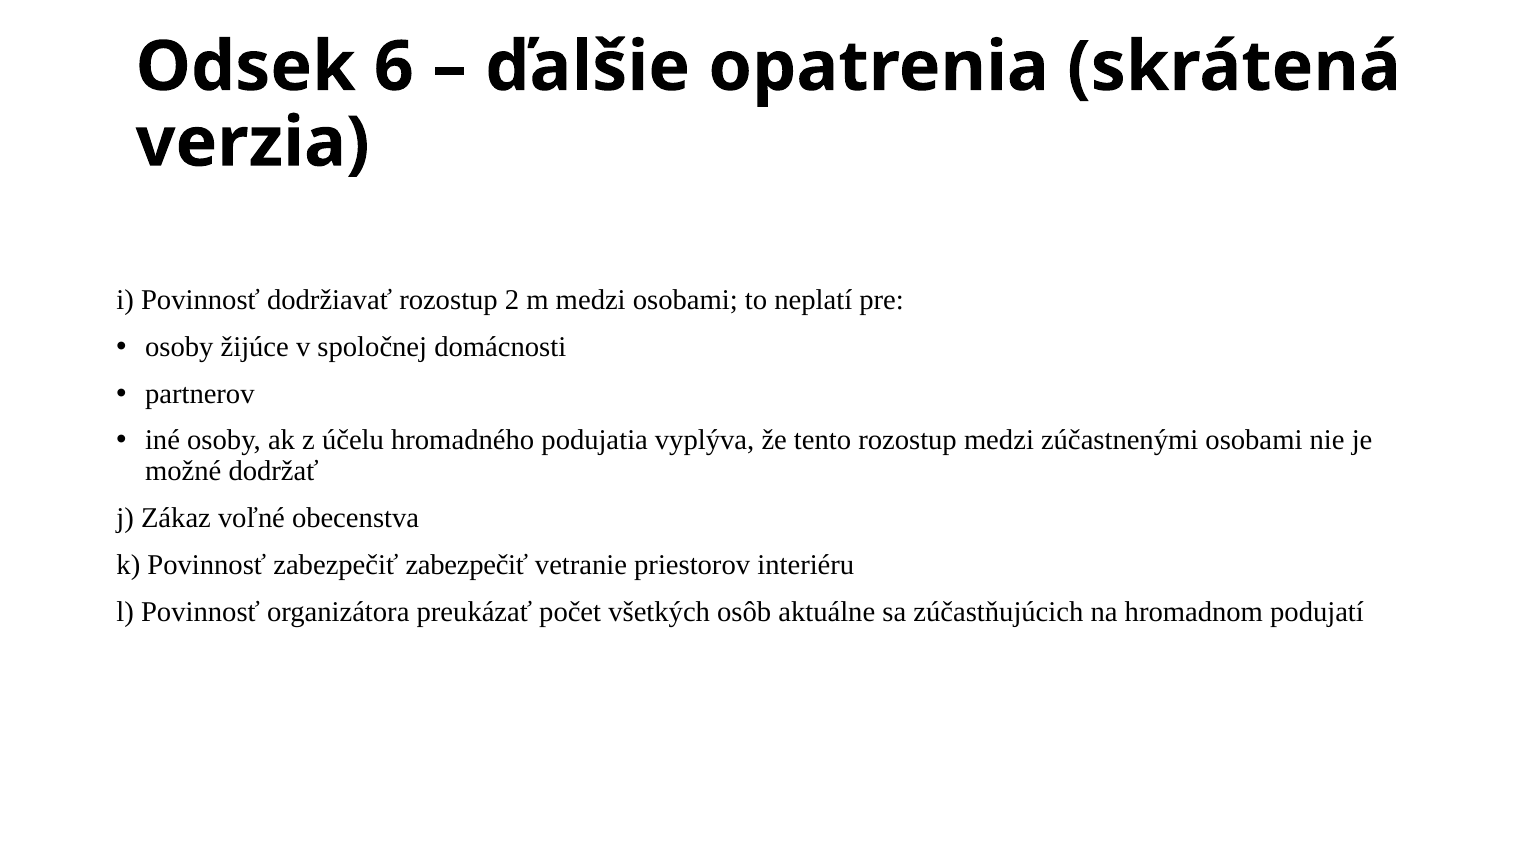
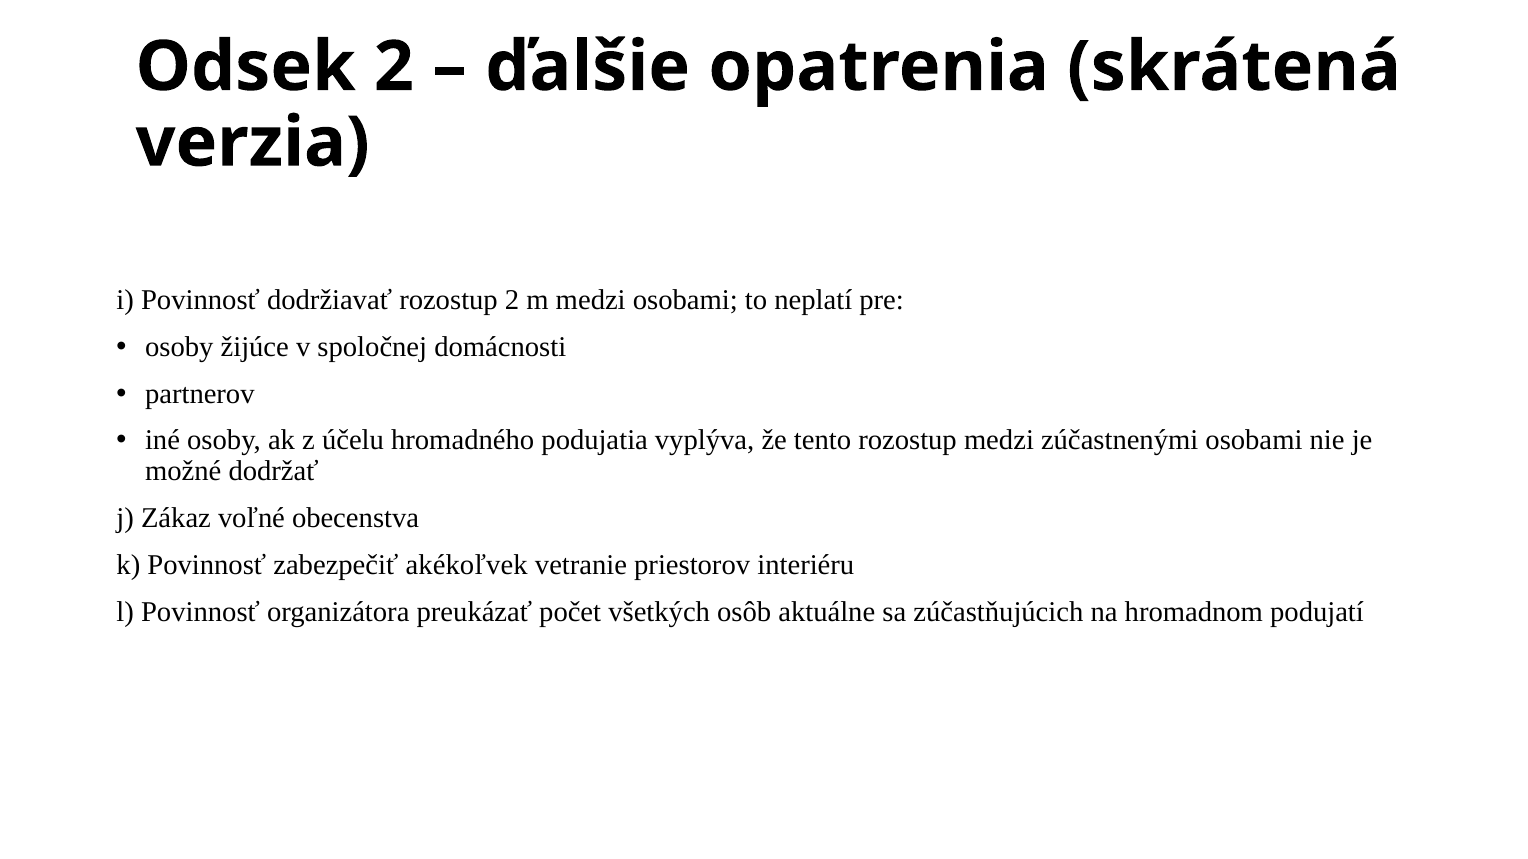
Odsek 6: 6 -> 2
zabezpečiť zabezpečiť: zabezpečiť -> akékoľvek
